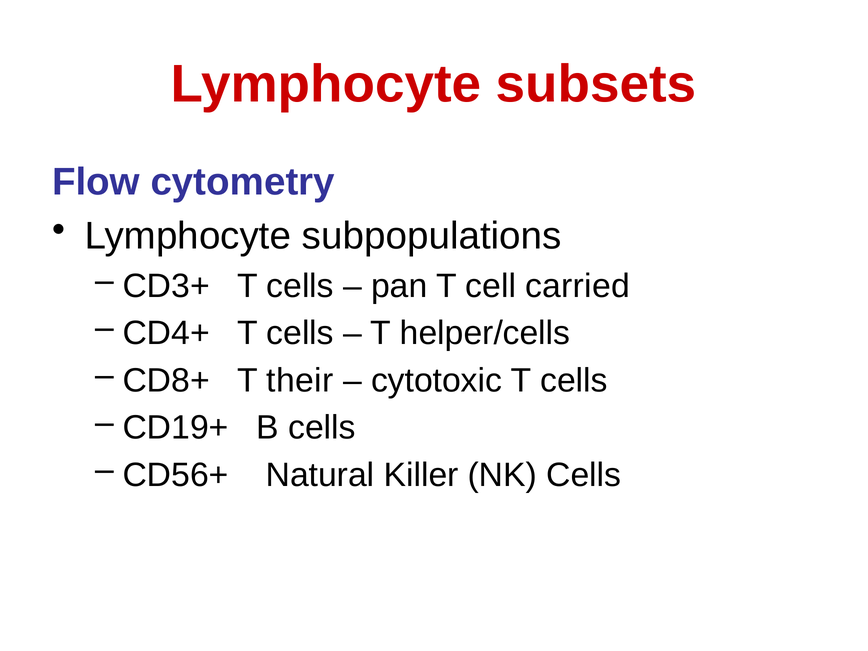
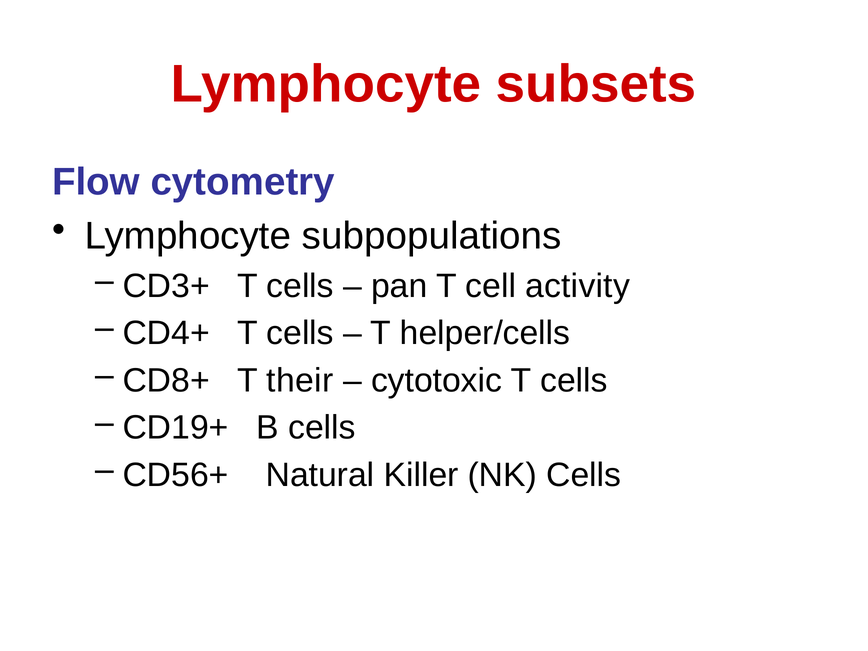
carried: carried -> activity
